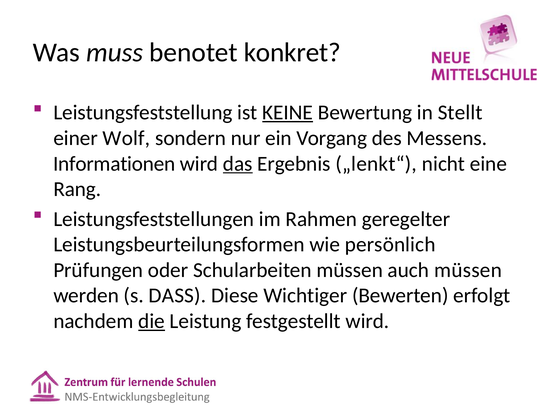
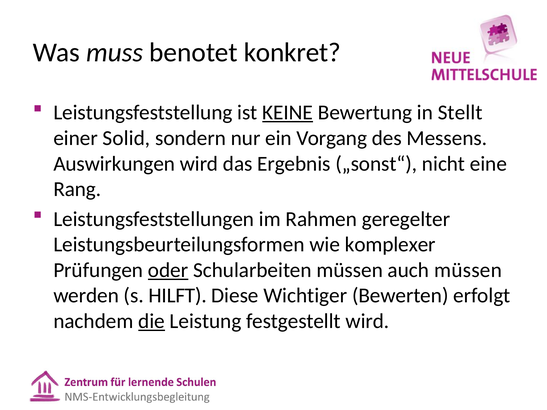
Wolf: Wolf -> Solid
Informationen: Informationen -> Auswirkungen
das underline: present -> none
„lenkt“: „lenkt“ -> „sonst“
persönlich: persönlich -> komplexer
oder underline: none -> present
DASS: DASS -> HILFT
